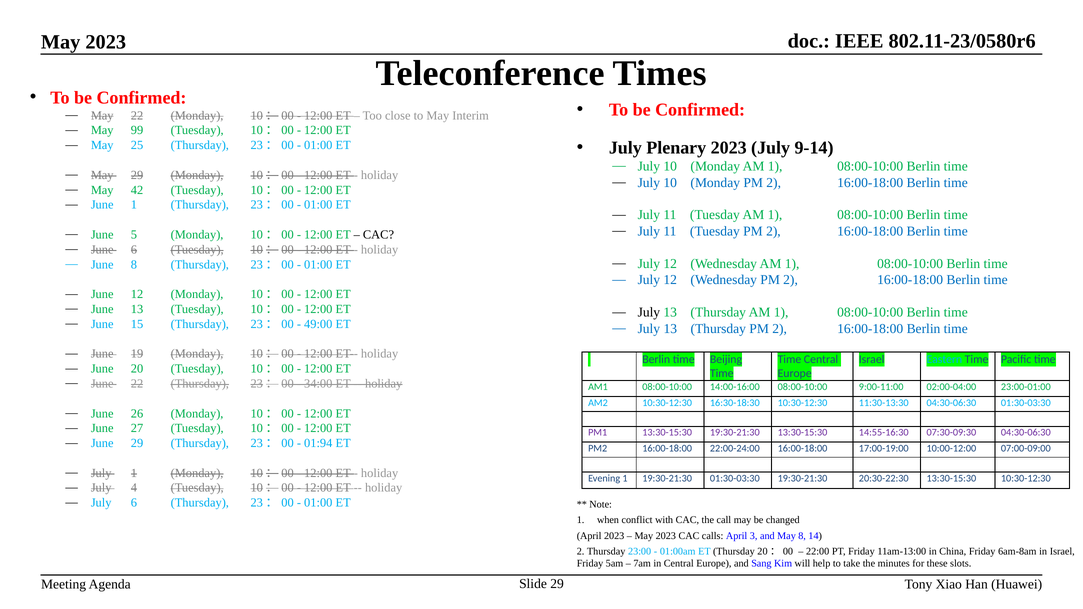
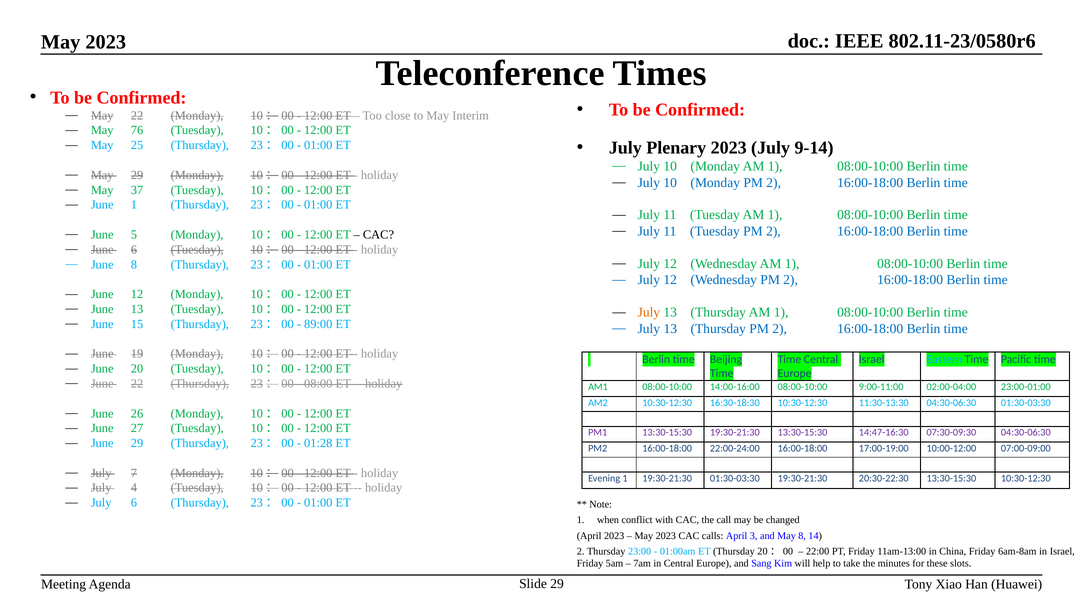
99: 99 -> 76
42: 42 -> 37
July at (649, 313) colour: black -> orange
49:00: 49:00 -> 89:00
34:00: 34:00 -> 08:00
14:55-16:30: 14:55-16:30 -> 14:47-16:30
01:94: 01:94 -> 01:28
July 1: 1 -> 7
